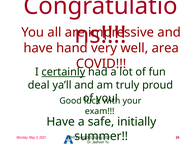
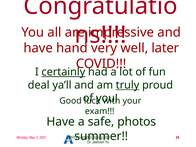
area: area -> later
truly underline: none -> present
initially: initially -> photos
